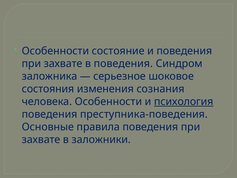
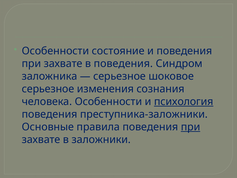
состояния at (48, 89): состояния -> серьезное
преступника-поведения: преступника-поведения -> преступника-заложники
при at (191, 127) underline: none -> present
